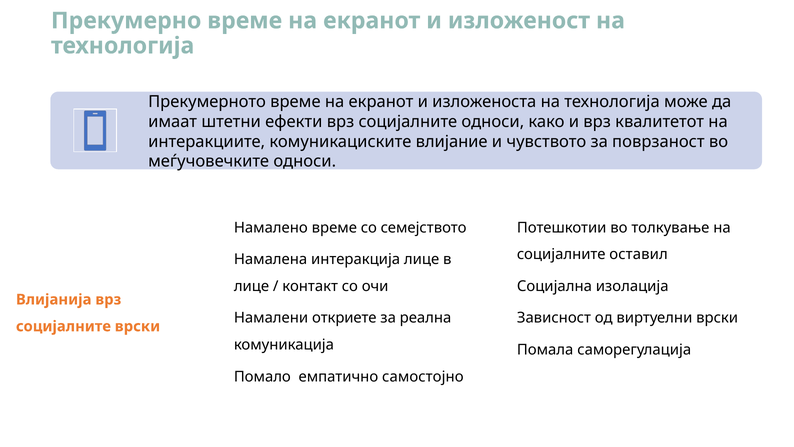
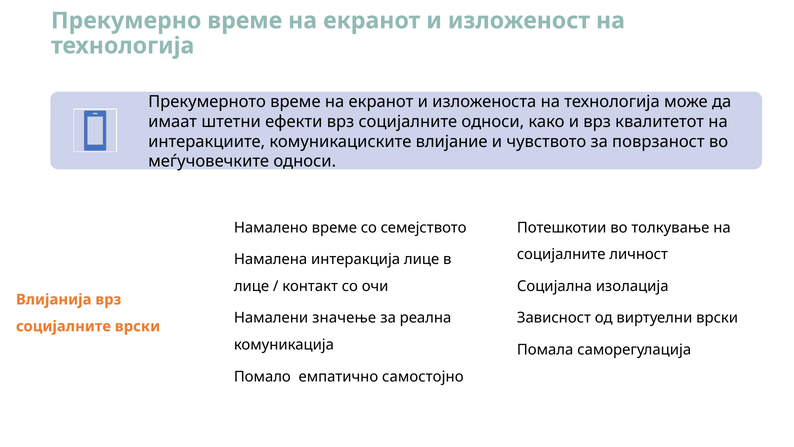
оставил: оставил -> личност
откриете: откриете -> значење
